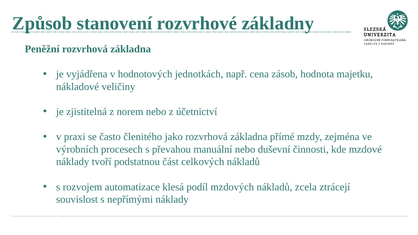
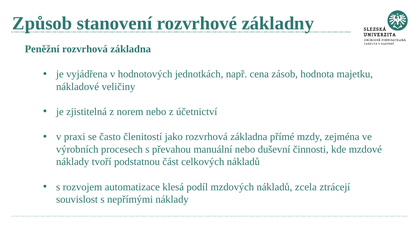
členitého: členitého -> členitostí
